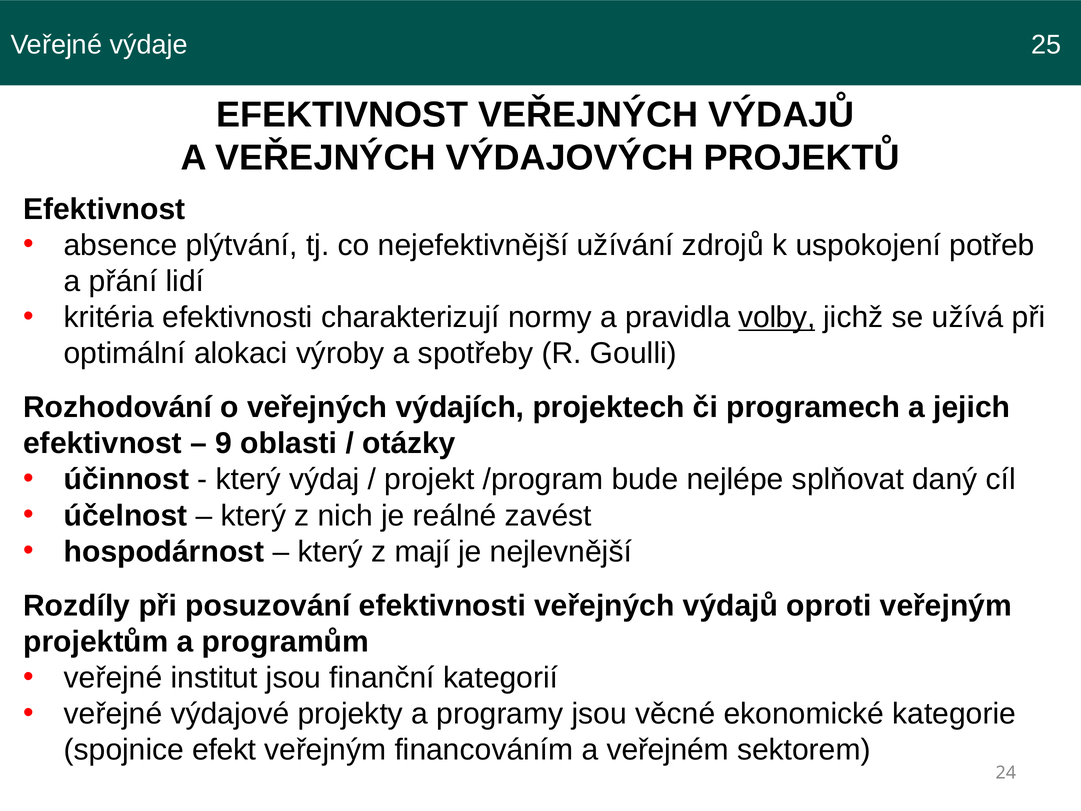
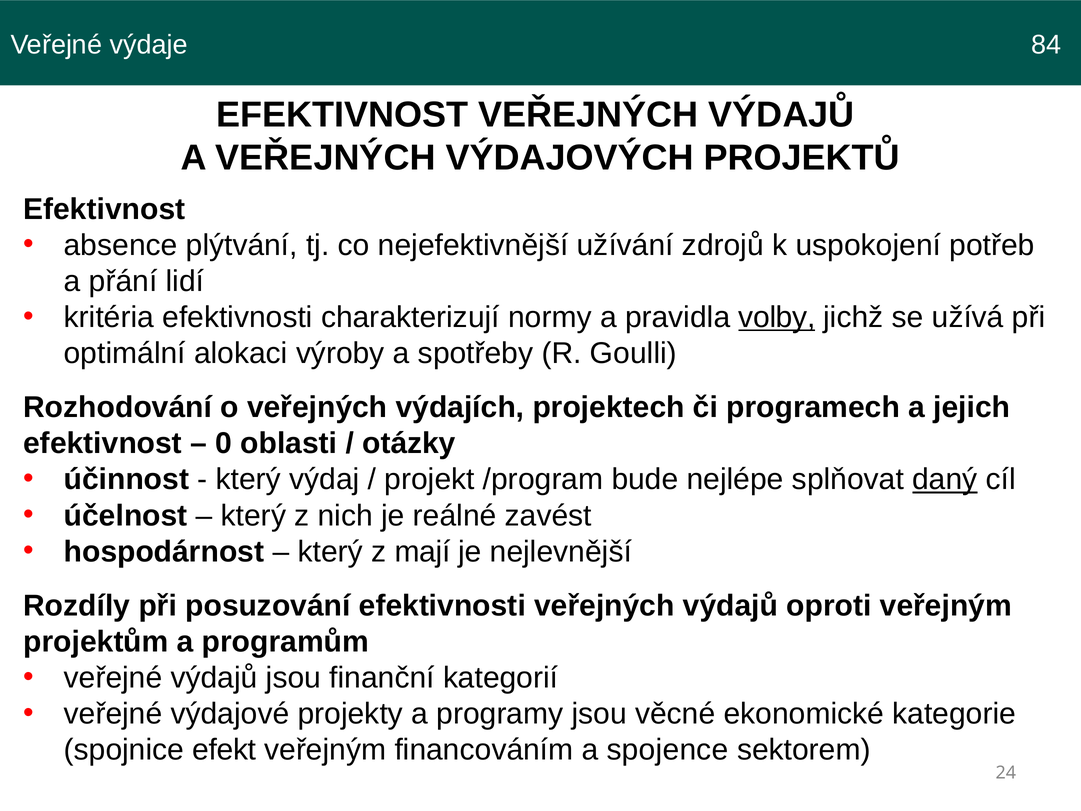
25: 25 -> 84
9: 9 -> 0
daný underline: none -> present
veřejné institut: institut -> výdajů
veřejném: veřejném -> spojence
